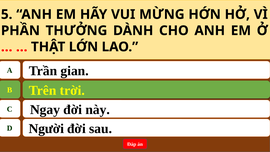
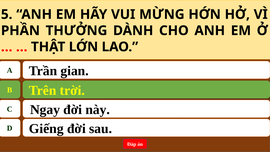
Người: Người -> Giếng
